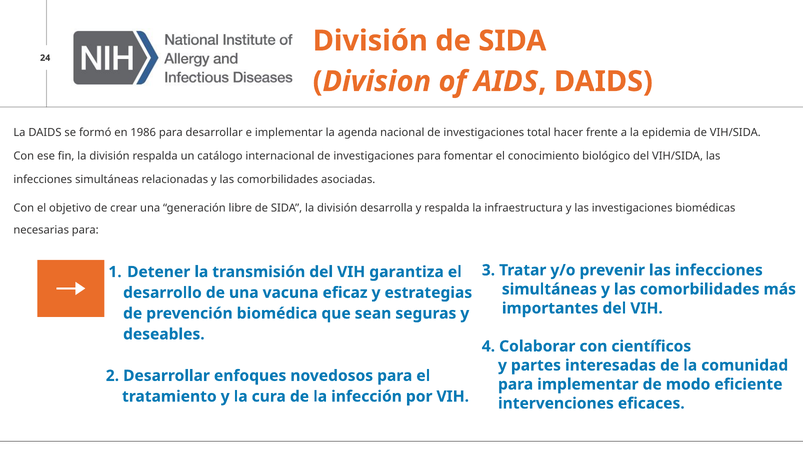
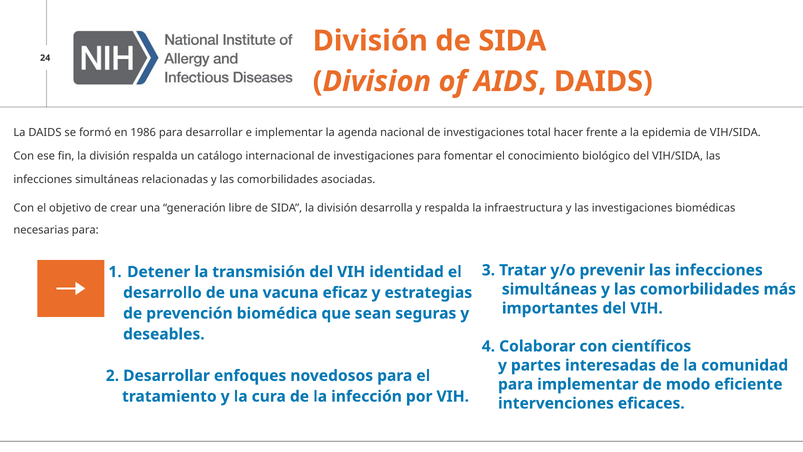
garantiza: garantiza -> identidad
